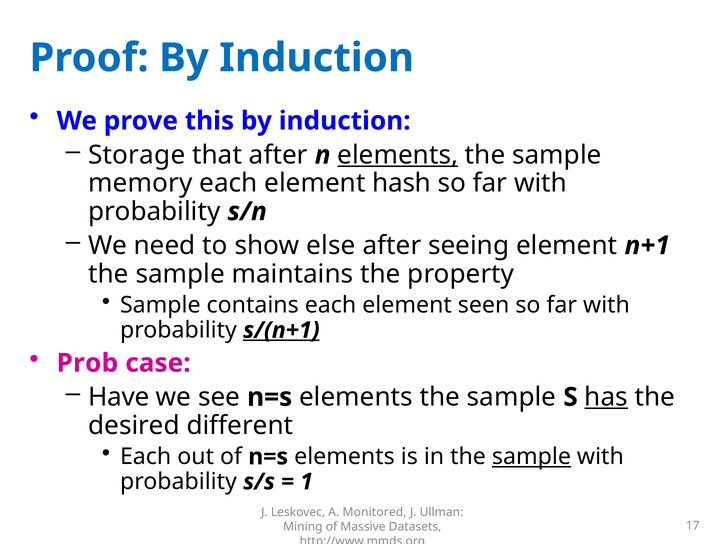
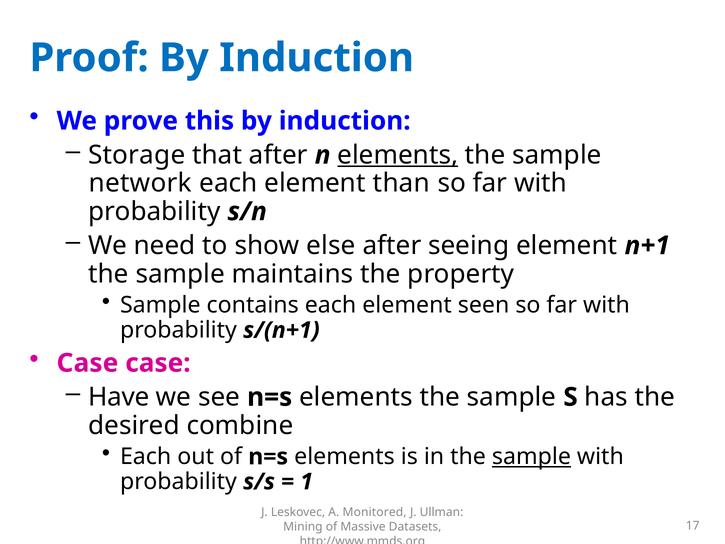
memory: memory -> network
hash: hash -> than
s/(n+1 underline: present -> none
Prob at (87, 363): Prob -> Case
has underline: present -> none
different: different -> combine
